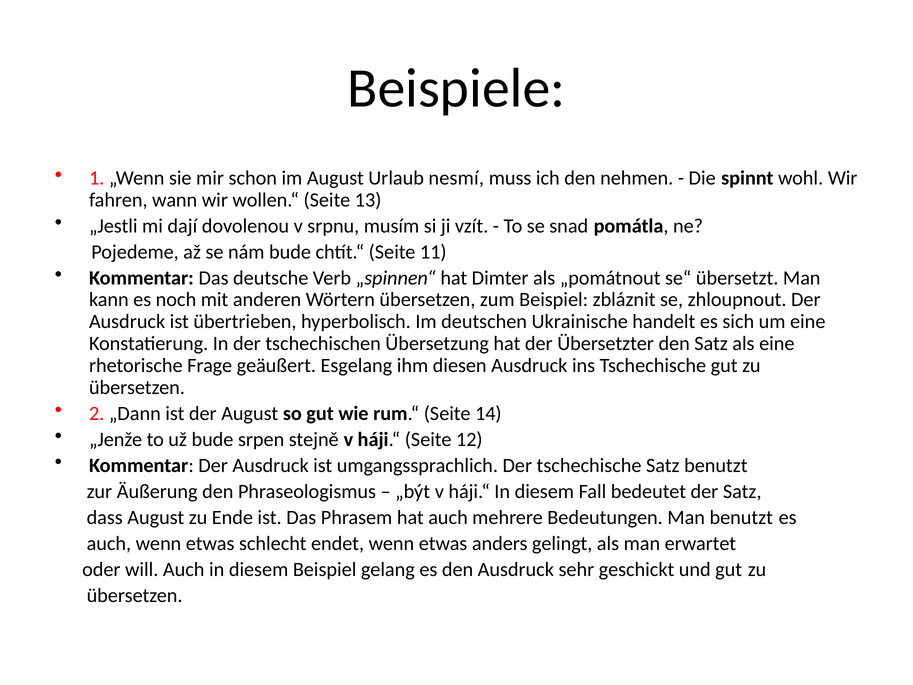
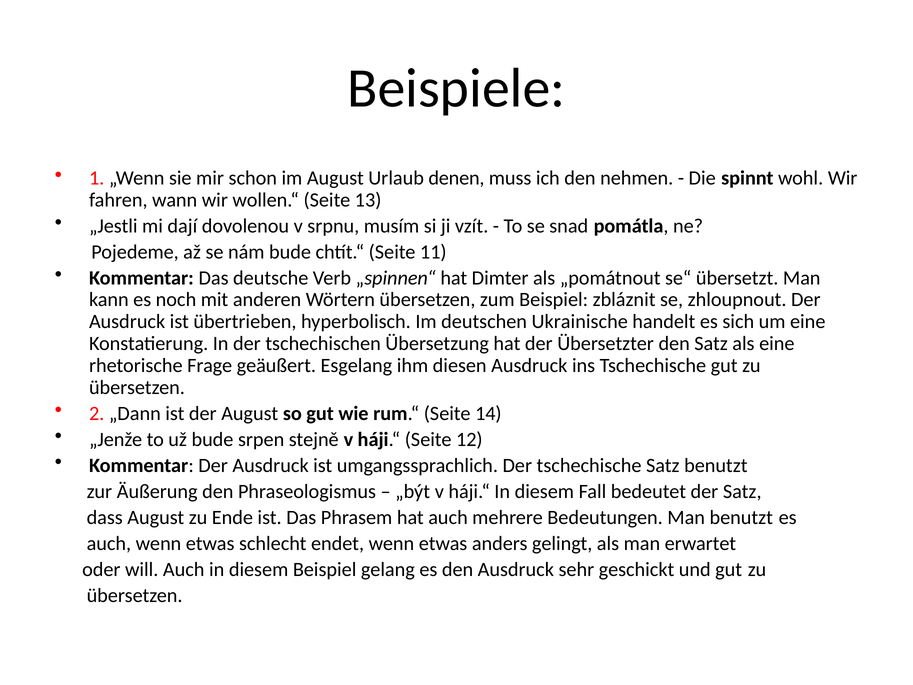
nesmí: nesmí -> denen
